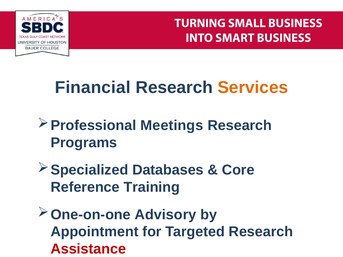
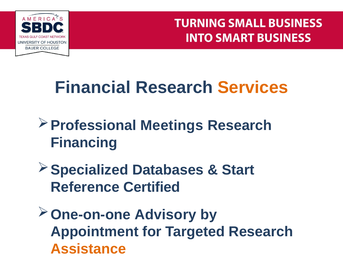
Programs: Programs -> Financing
Core: Core -> Start
Training: Training -> Certified
Assistance colour: red -> orange
